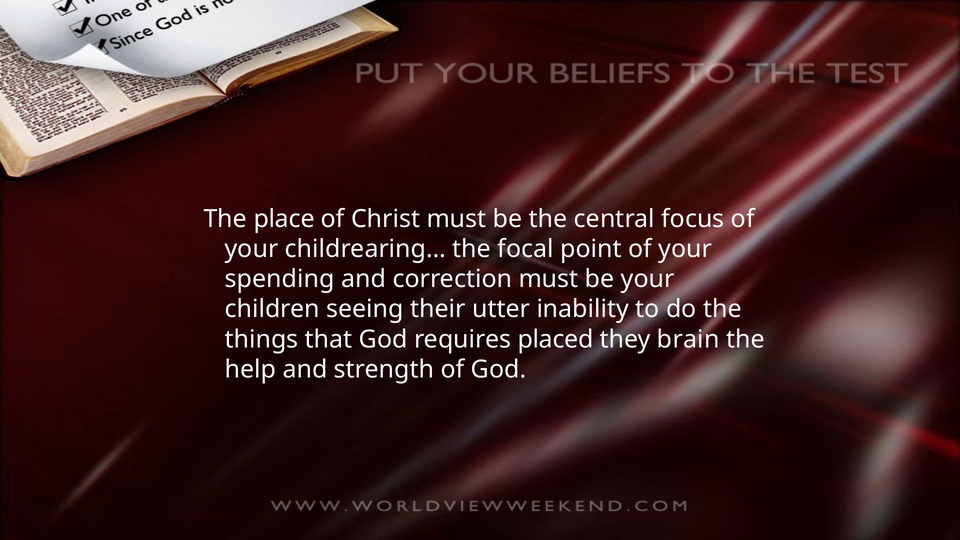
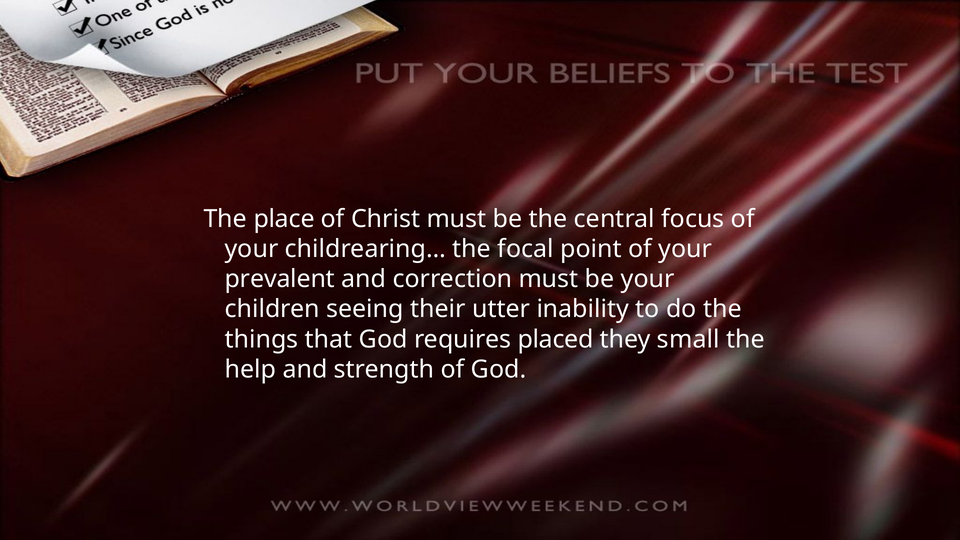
spending: spending -> prevalent
brain: brain -> small
